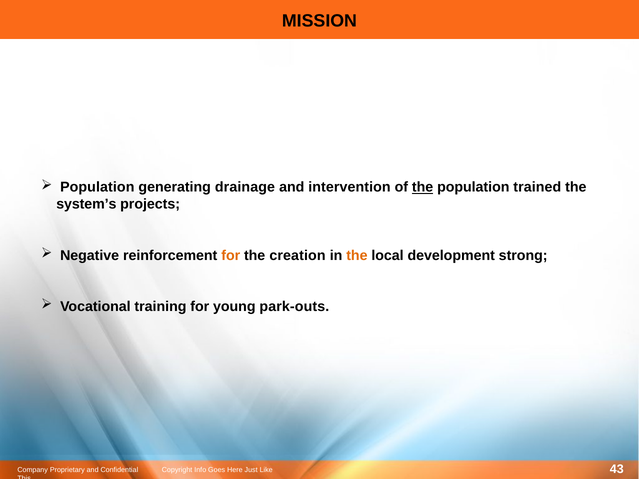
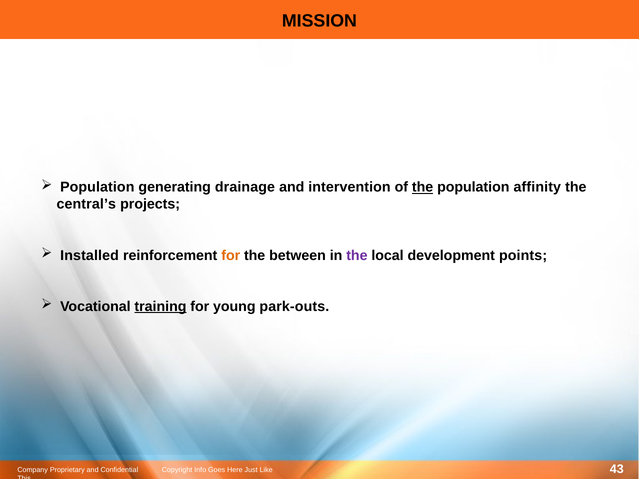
trained: trained -> affinity
system’s: system’s -> central’s
Negative: Negative -> Installed
creation: creation -> between
the at (357, 255) colour: orange -> purple
strong: strong -> points
training underline: none -> present
